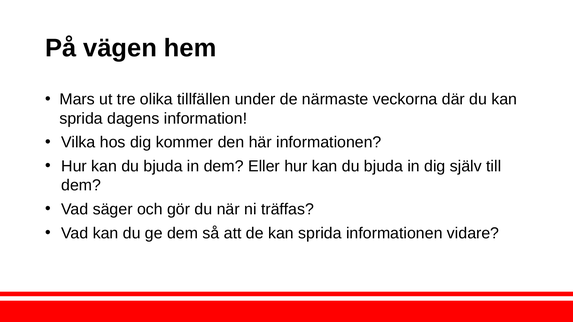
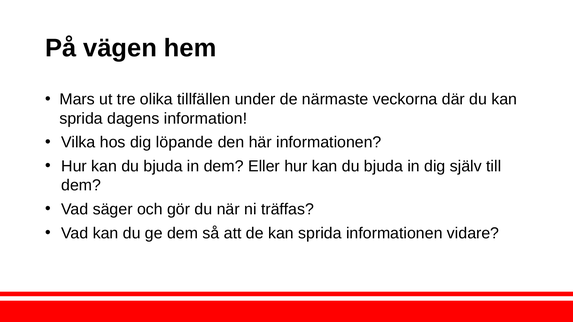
kommer: kommer -> löpande
